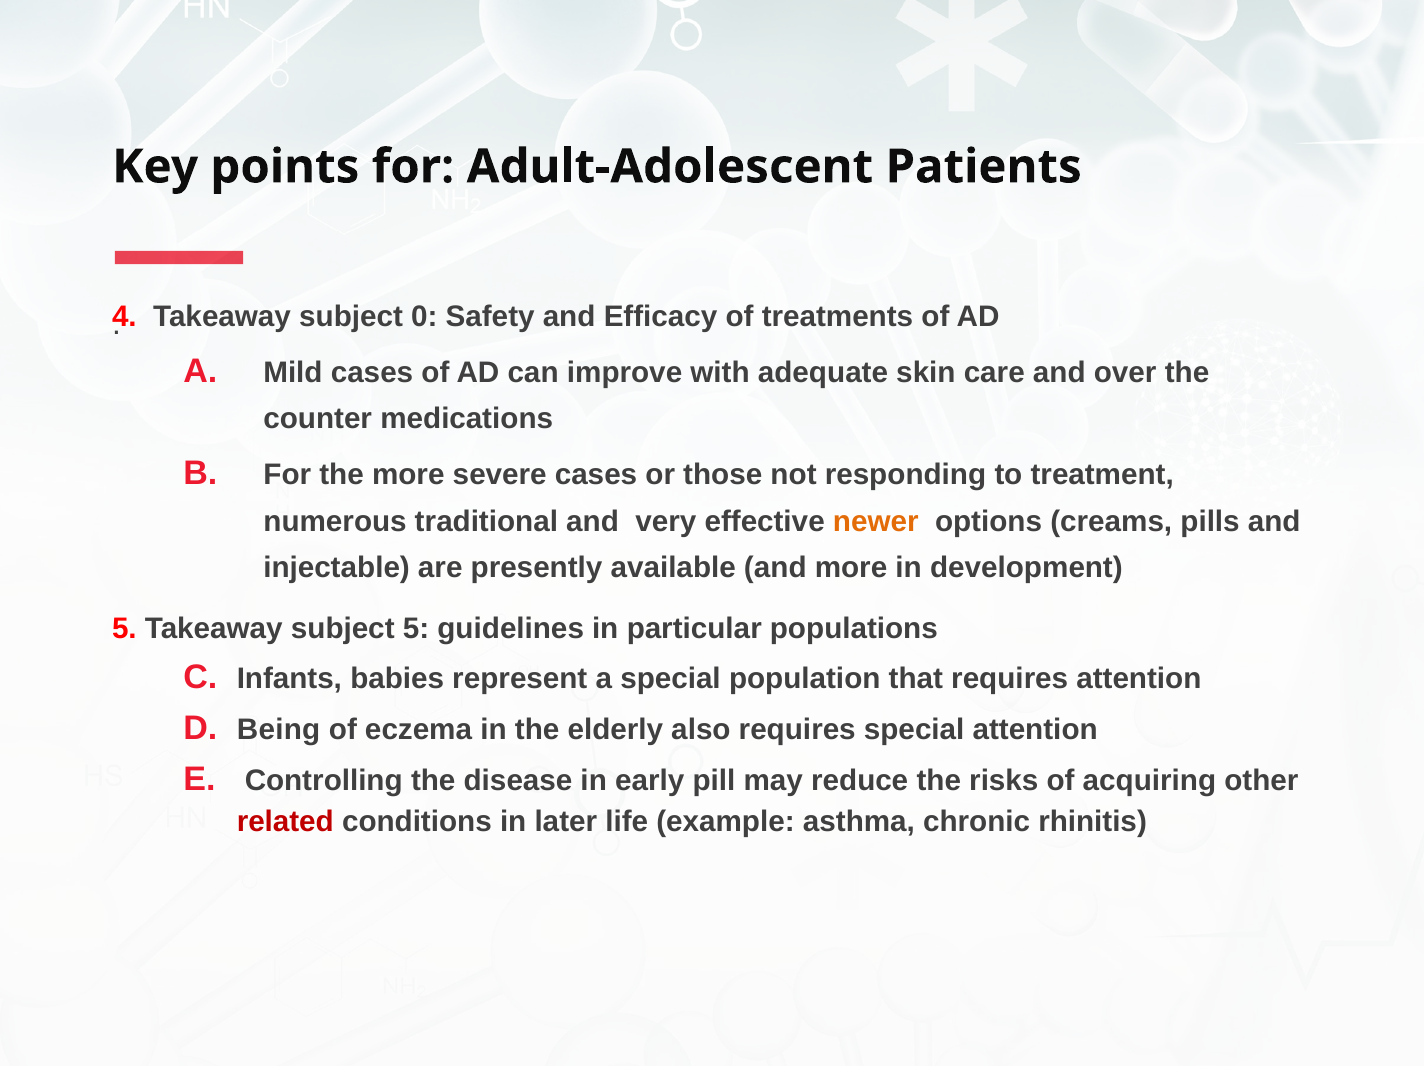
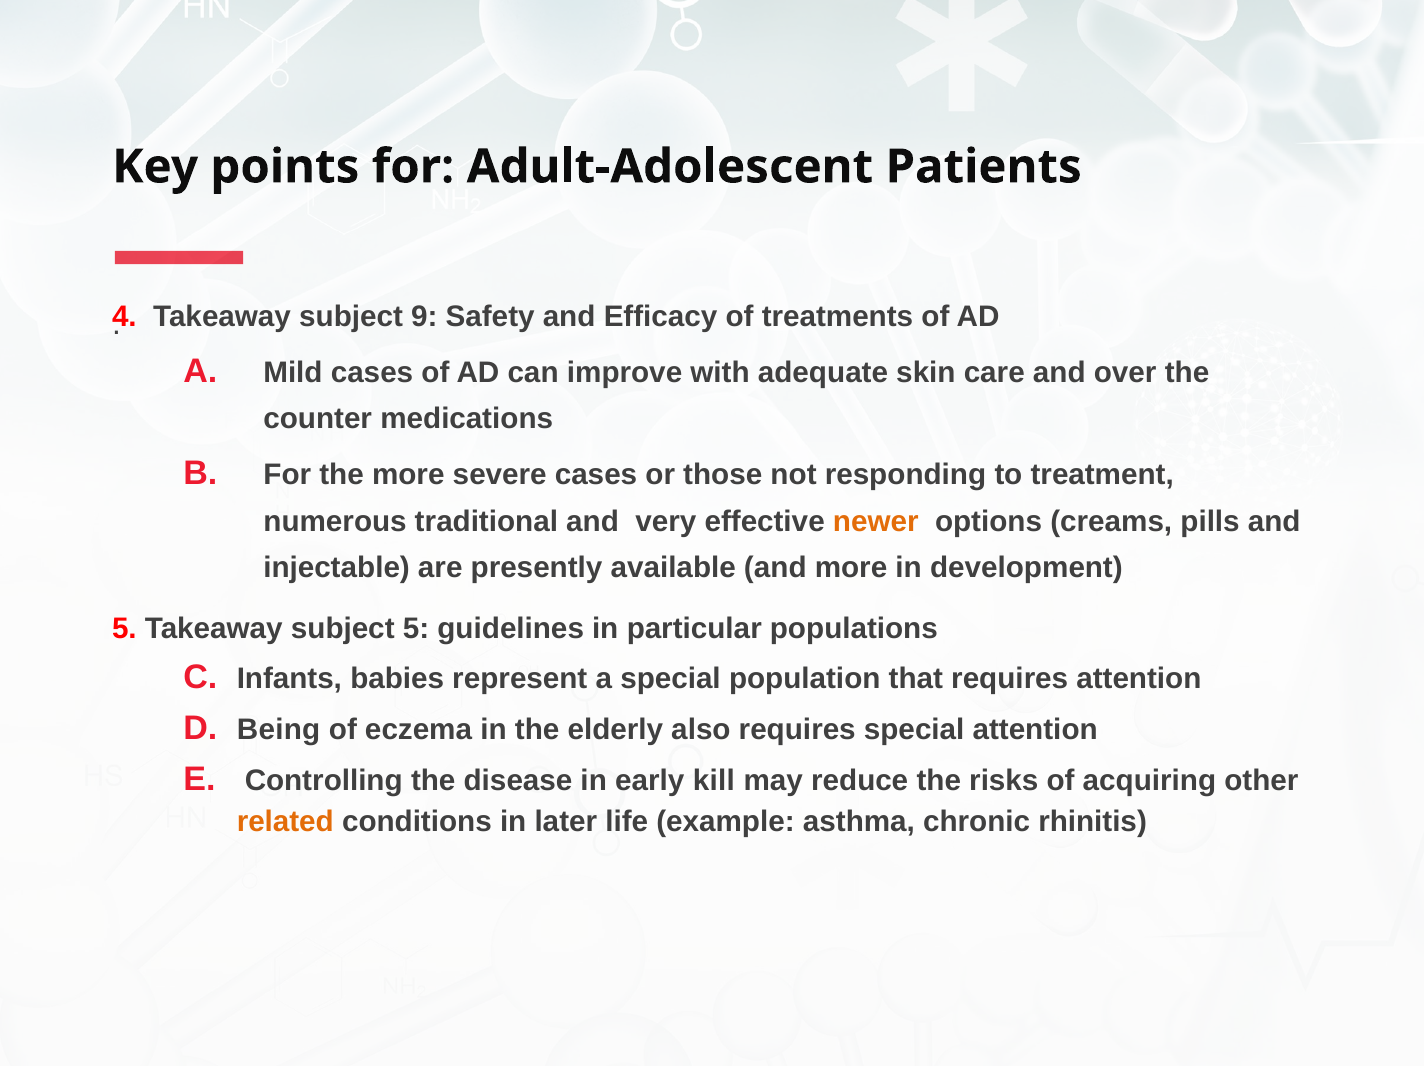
0: 0 -> 9
pill: pill -> kill
related colour: red -> orange
